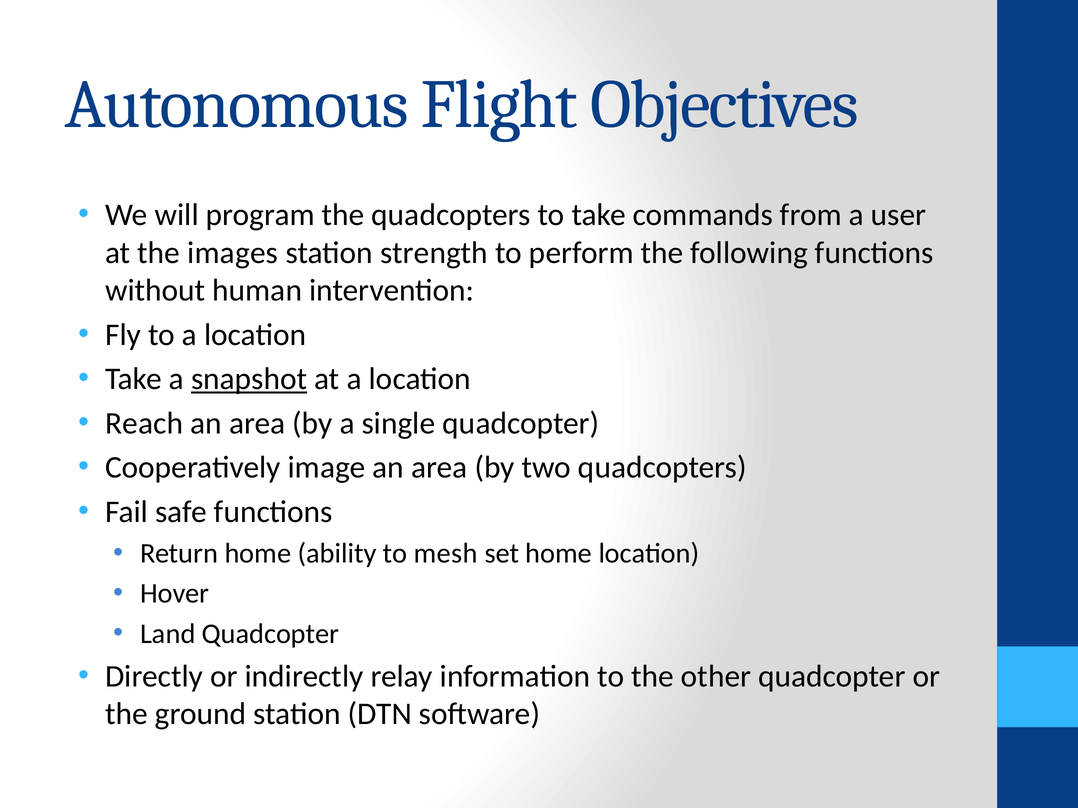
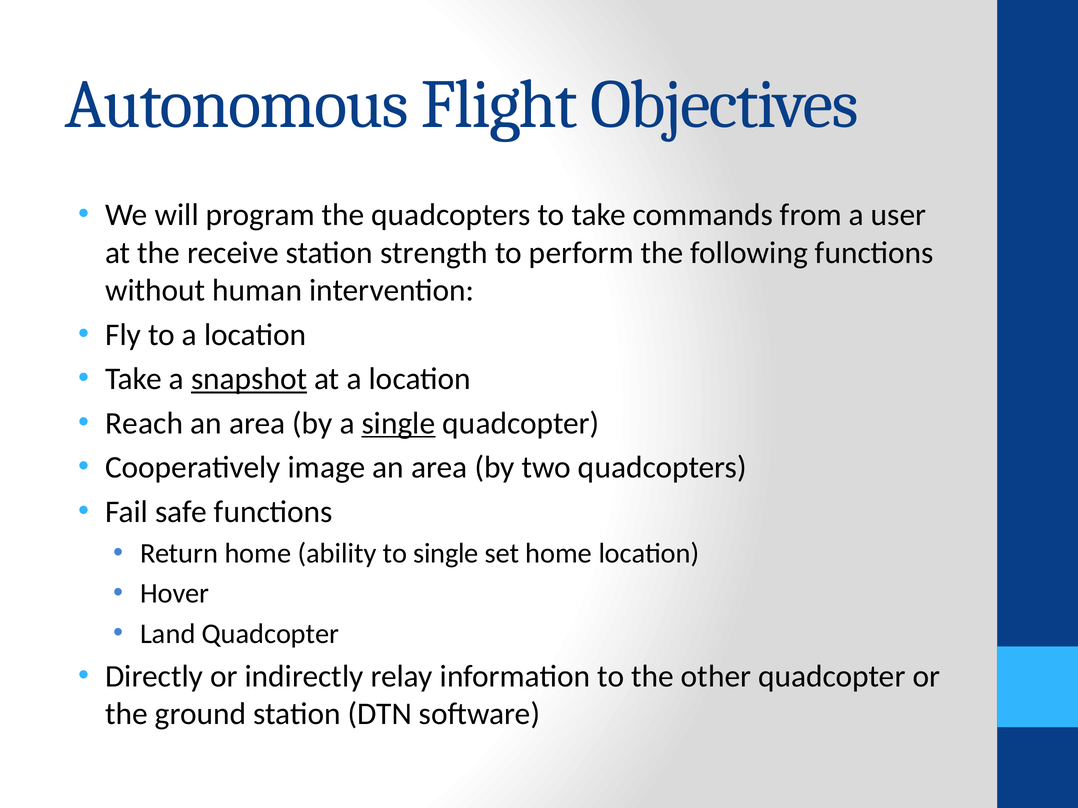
images: images -> receive
single at (399, 423) underline: none -> present
to mesh: mesh -> single
